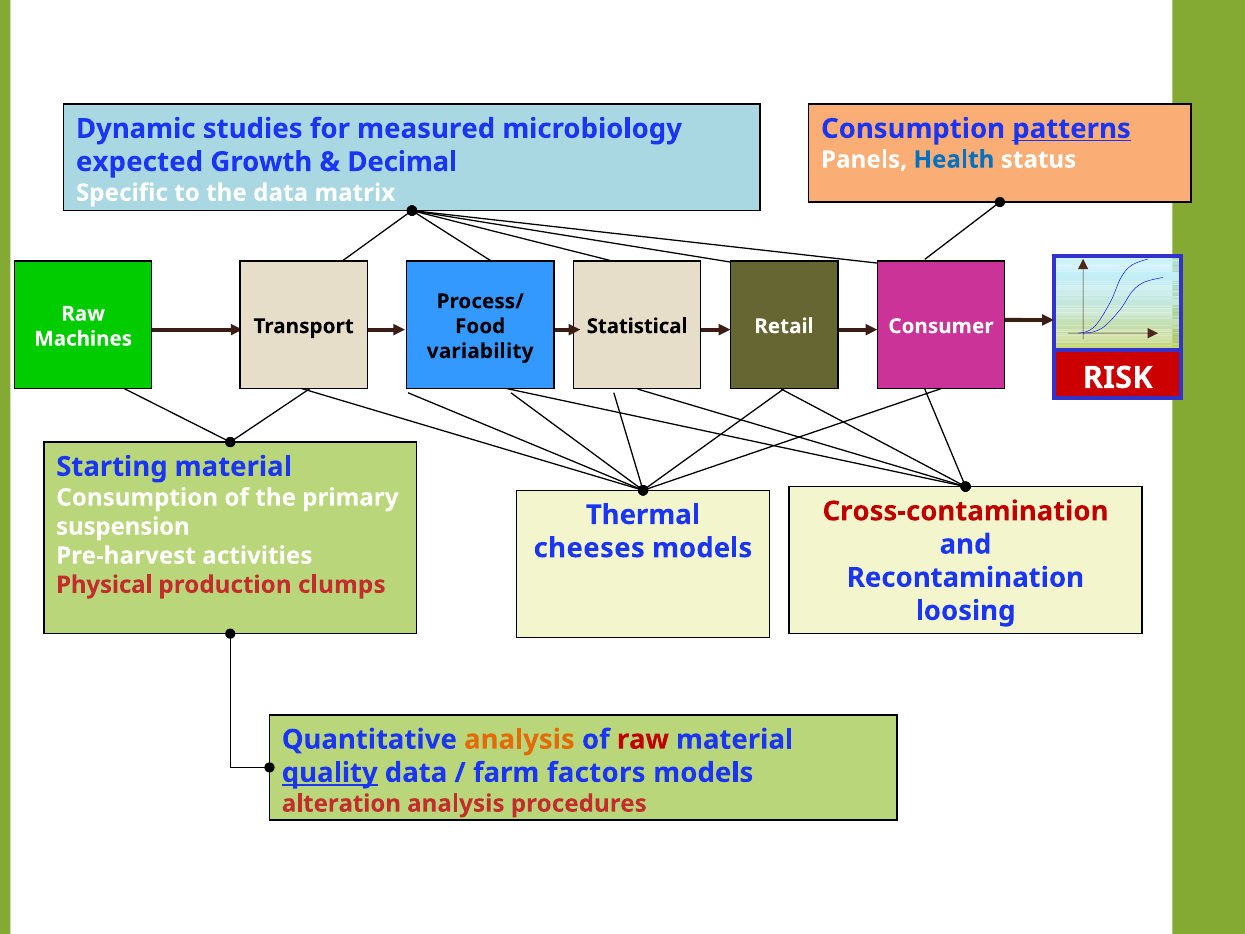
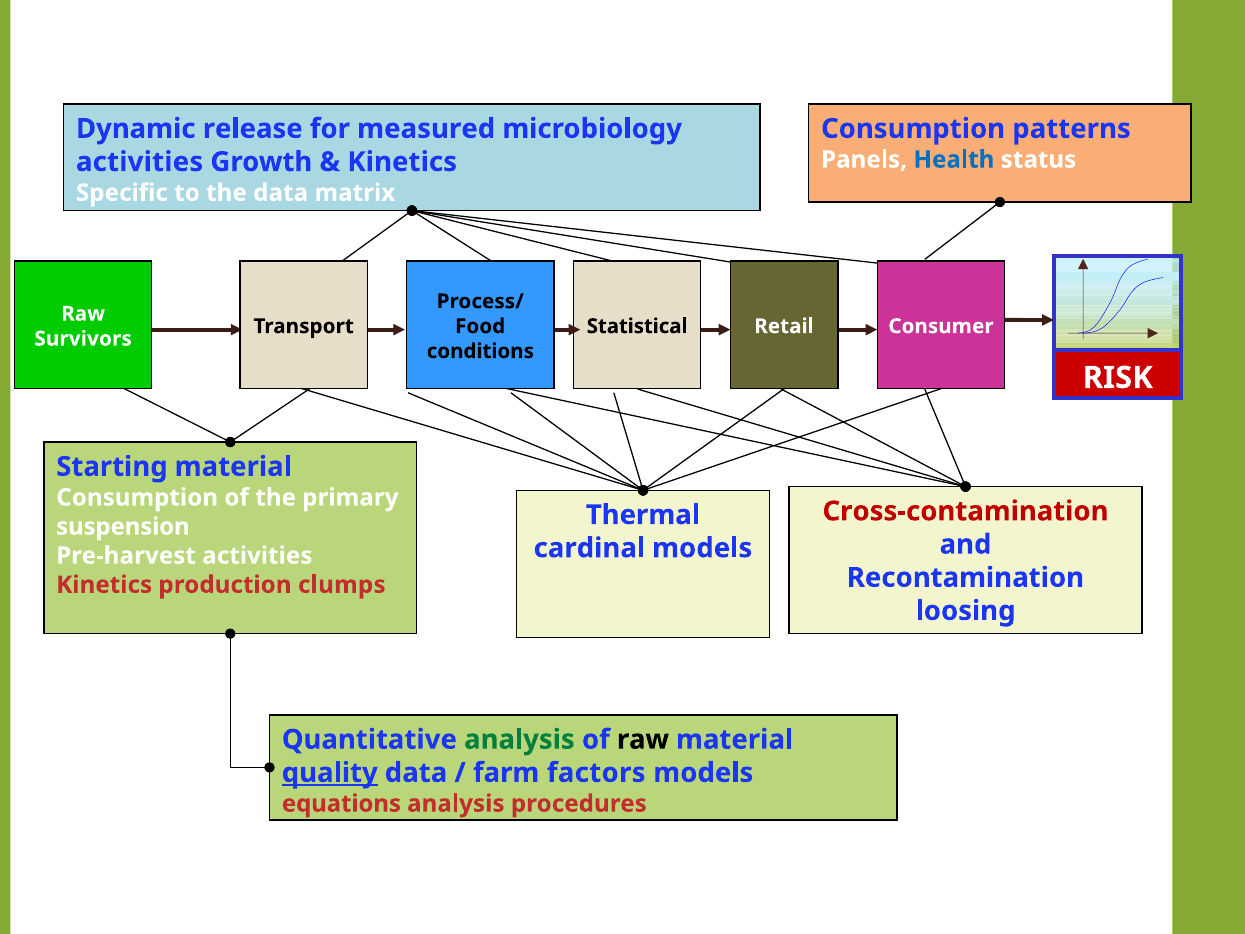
studies: studies -> release
patterns underline: present -> none
expected at (140, 162): expected -> activities
Decimal at (402, 162): Decimal -> Kinetics
Machines: Machines -> Survivors
variability: variability -> conditions
cheeses: cheeses -> cardinal
Physical at (104, 585): Physical -> Kinetics
analysis at (519, 739) colour: orange -> green
raw at (643, 739) colour: red -> black
alteration: alteration -> equations
